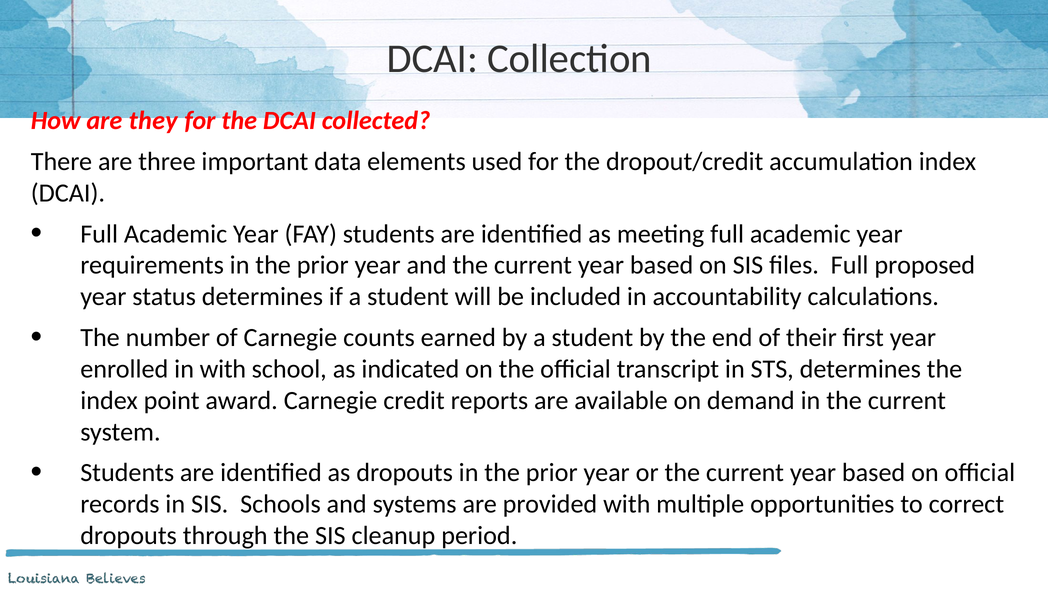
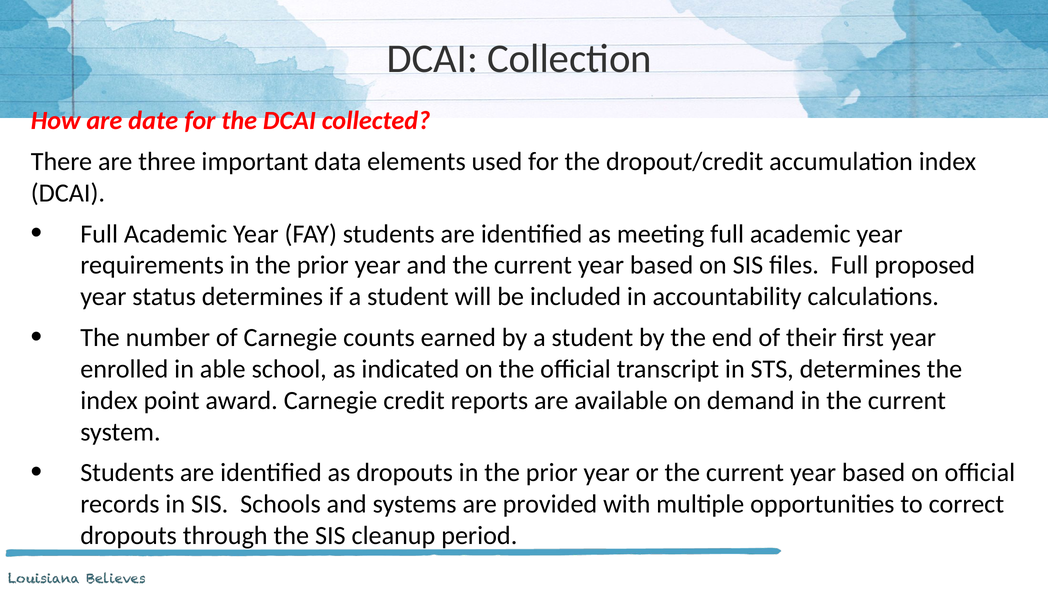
they: they -> date
in with: with -> able
